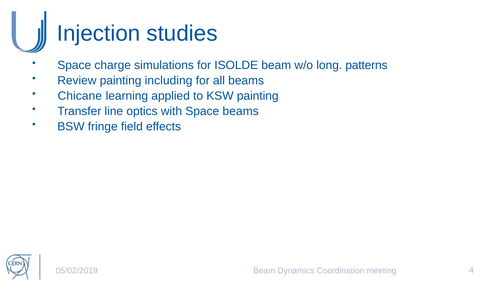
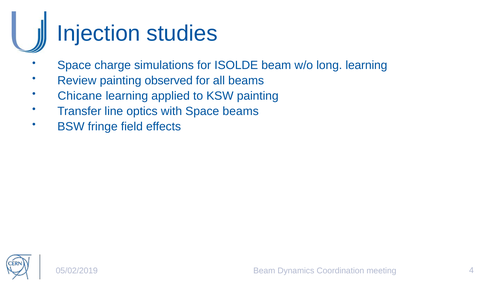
long patterns: patterns -> learning
including: including -> observed
